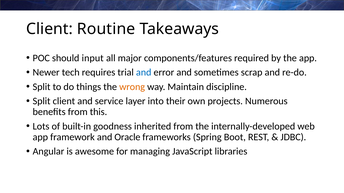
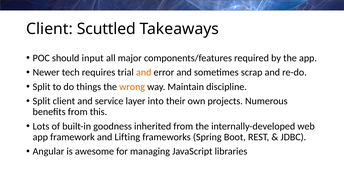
Routine: Routine -> Scuttled
and at (144, 73) colour: blue -> orange
Oracle: Oracle -> Lifting
